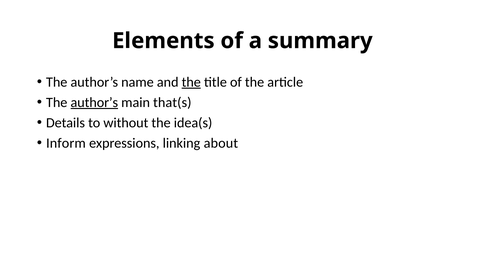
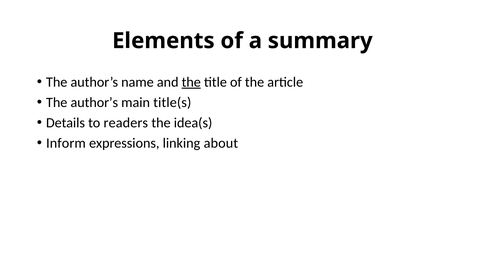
author’s at (94, 102) underline: present -> none
that(s: that(s -> title(s
without: without -> readers
